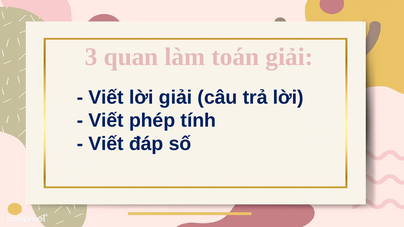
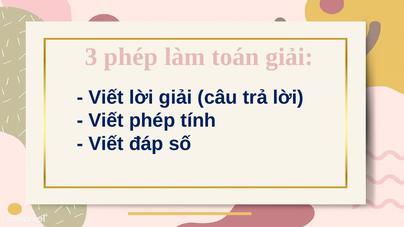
3 quan: quan -> phép
